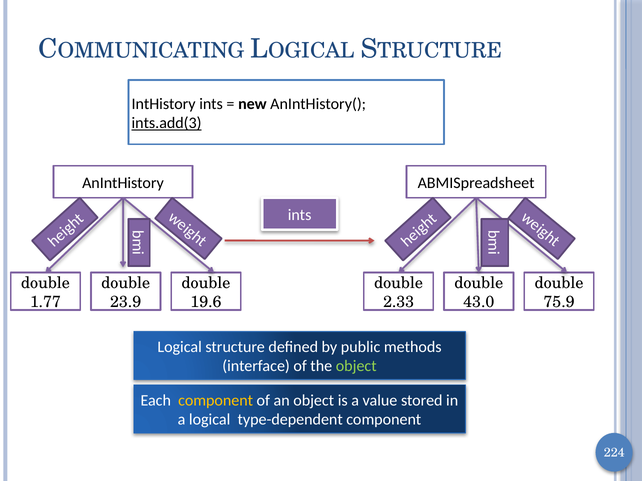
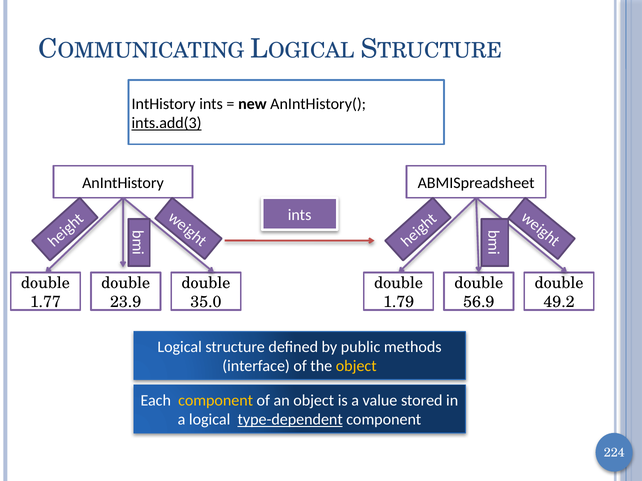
19.6: 19.6 -> 35.0
2.33: 2.33 -> 1.79
43.0: 43.0 -> 56.9
75.9: 75.9 -> 49.2
object at (356, 367) colour: light green -> yellow
type-dependent underline: none -> present
